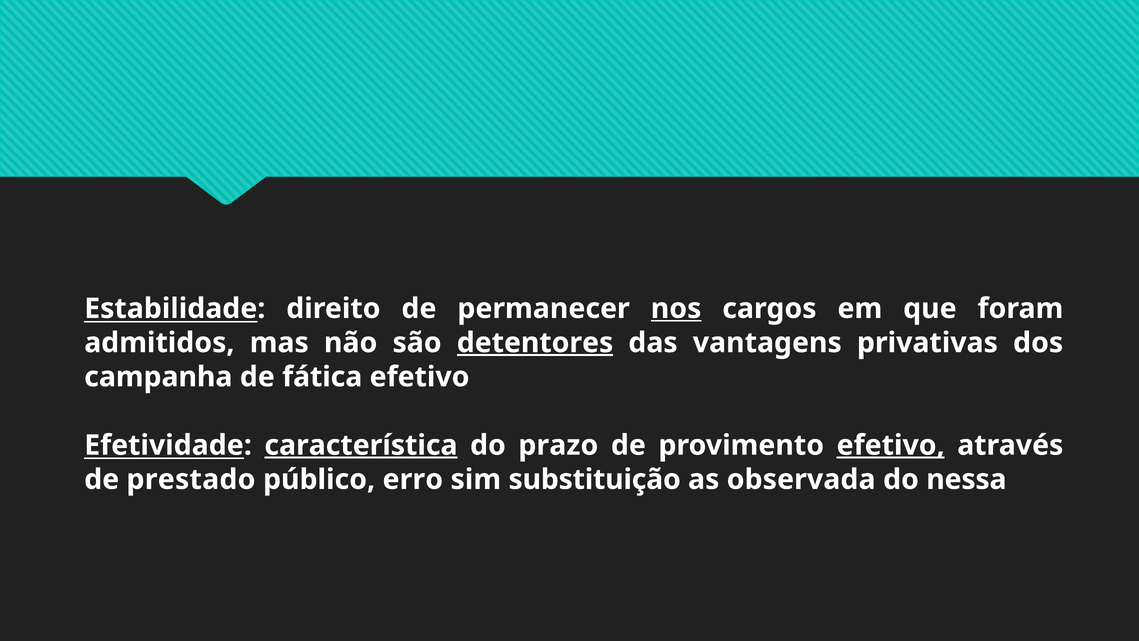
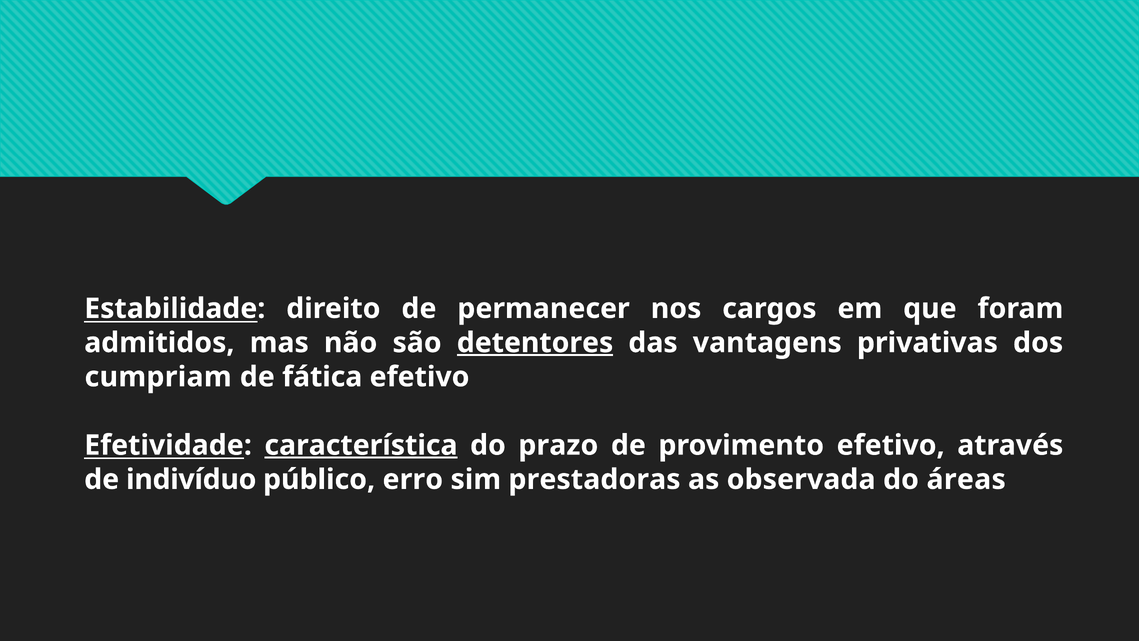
nos underline: present -> none
campanha: campanha -> cumpriam
efetivo at (891, 445) underline: present -> none
prestado: prestado -> indivíduo
substituição: substituição -> prestadoras
nessa: nessa -> áreas
